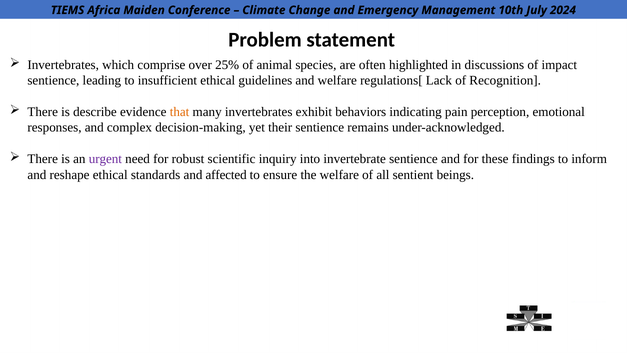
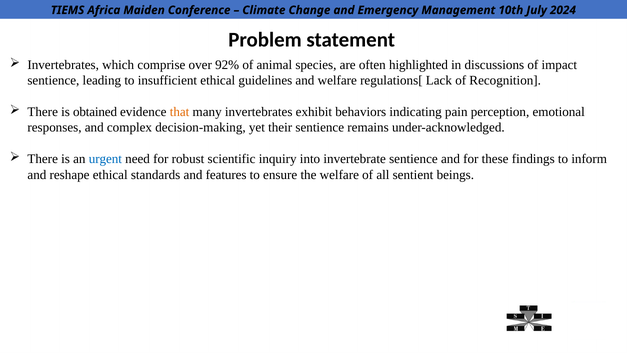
25%: 25% -> 92%
describe: describe -> obtained
urgent colour: purple -> blue
affected: affected -> features
